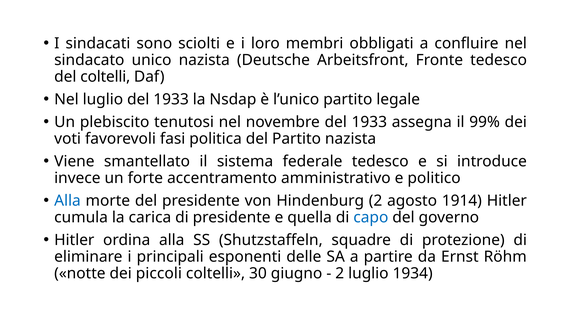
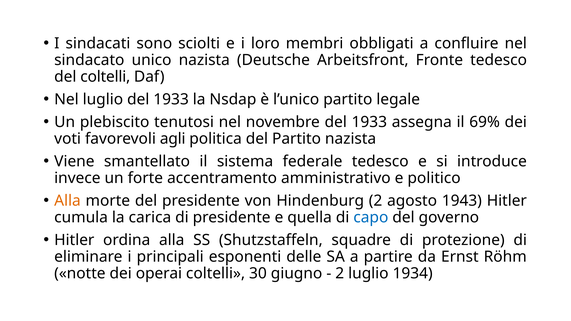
99%: 99% -> 69%
fasi: fasi -> agli
Alla at (67, 201) colour: blue -> orange
1914: 1914 -> 1943
piccoli: piccoli -> operai
